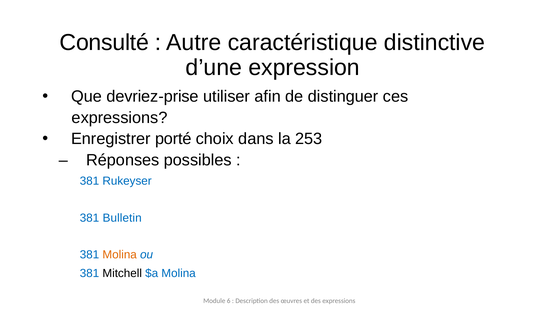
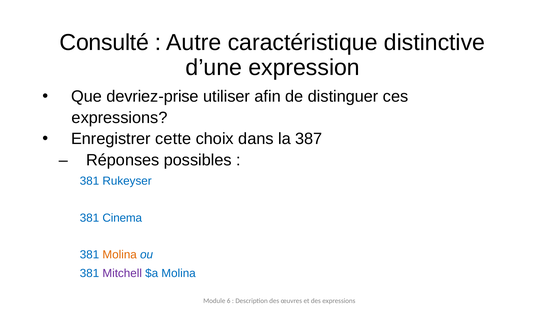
porté: porté -> cette
253: 253 -> 387
Bulletin: Bulletin -> Cinema
Mitchell colour: black -> purple
